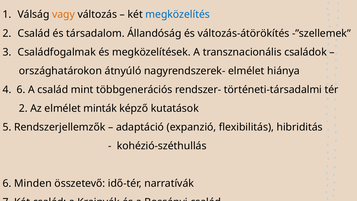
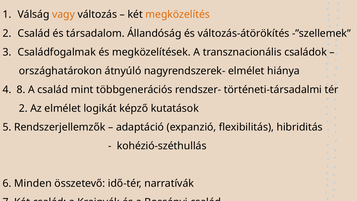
megközelítés colour: blue -> orange
4 6: 6 -> 8
minták: minták -> logikát
